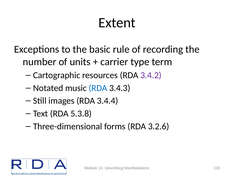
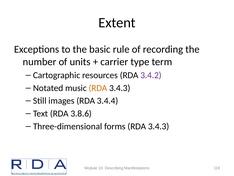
RDA at (98, 88) colour: blue -> orange
5.3.8: 5.3.8 -> 3.8.6
forms RDA 3.2.6: 3.2.6 -> 3.4.3
